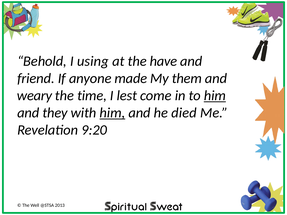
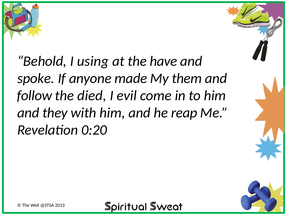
friend: friend -> spoke
weary: weary -> follow
time: time -> died
lest: lest -> evil
him at (215, 96) underline: present -> none
him at (112, 113) underline: present -> none
died: died -> reap
9:20: 9:20 -> 0:20
